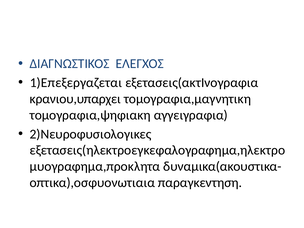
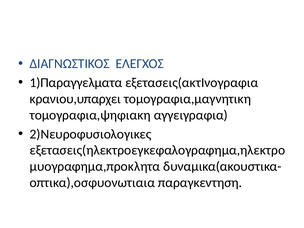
1)Επεξεργαζεται: 1)Επεξεργαζεται -> 1)Παραγγελματα
